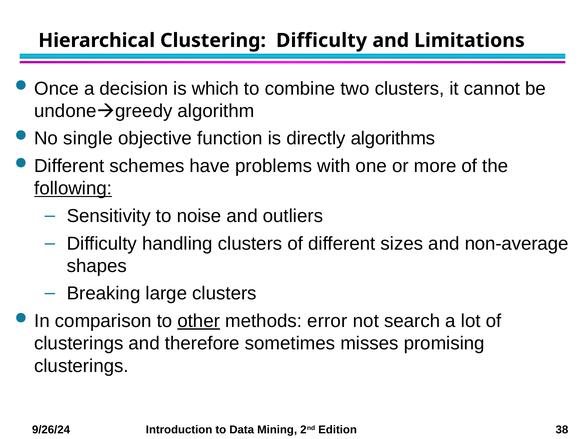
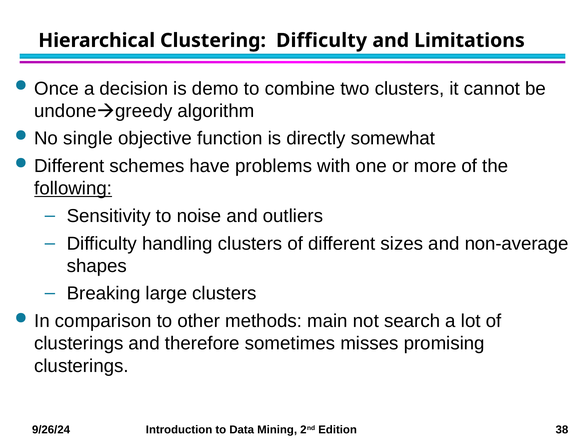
which: which -> demo
algorithms: algorithms -> somewhat
other underline: present -> none
error: error -> main
